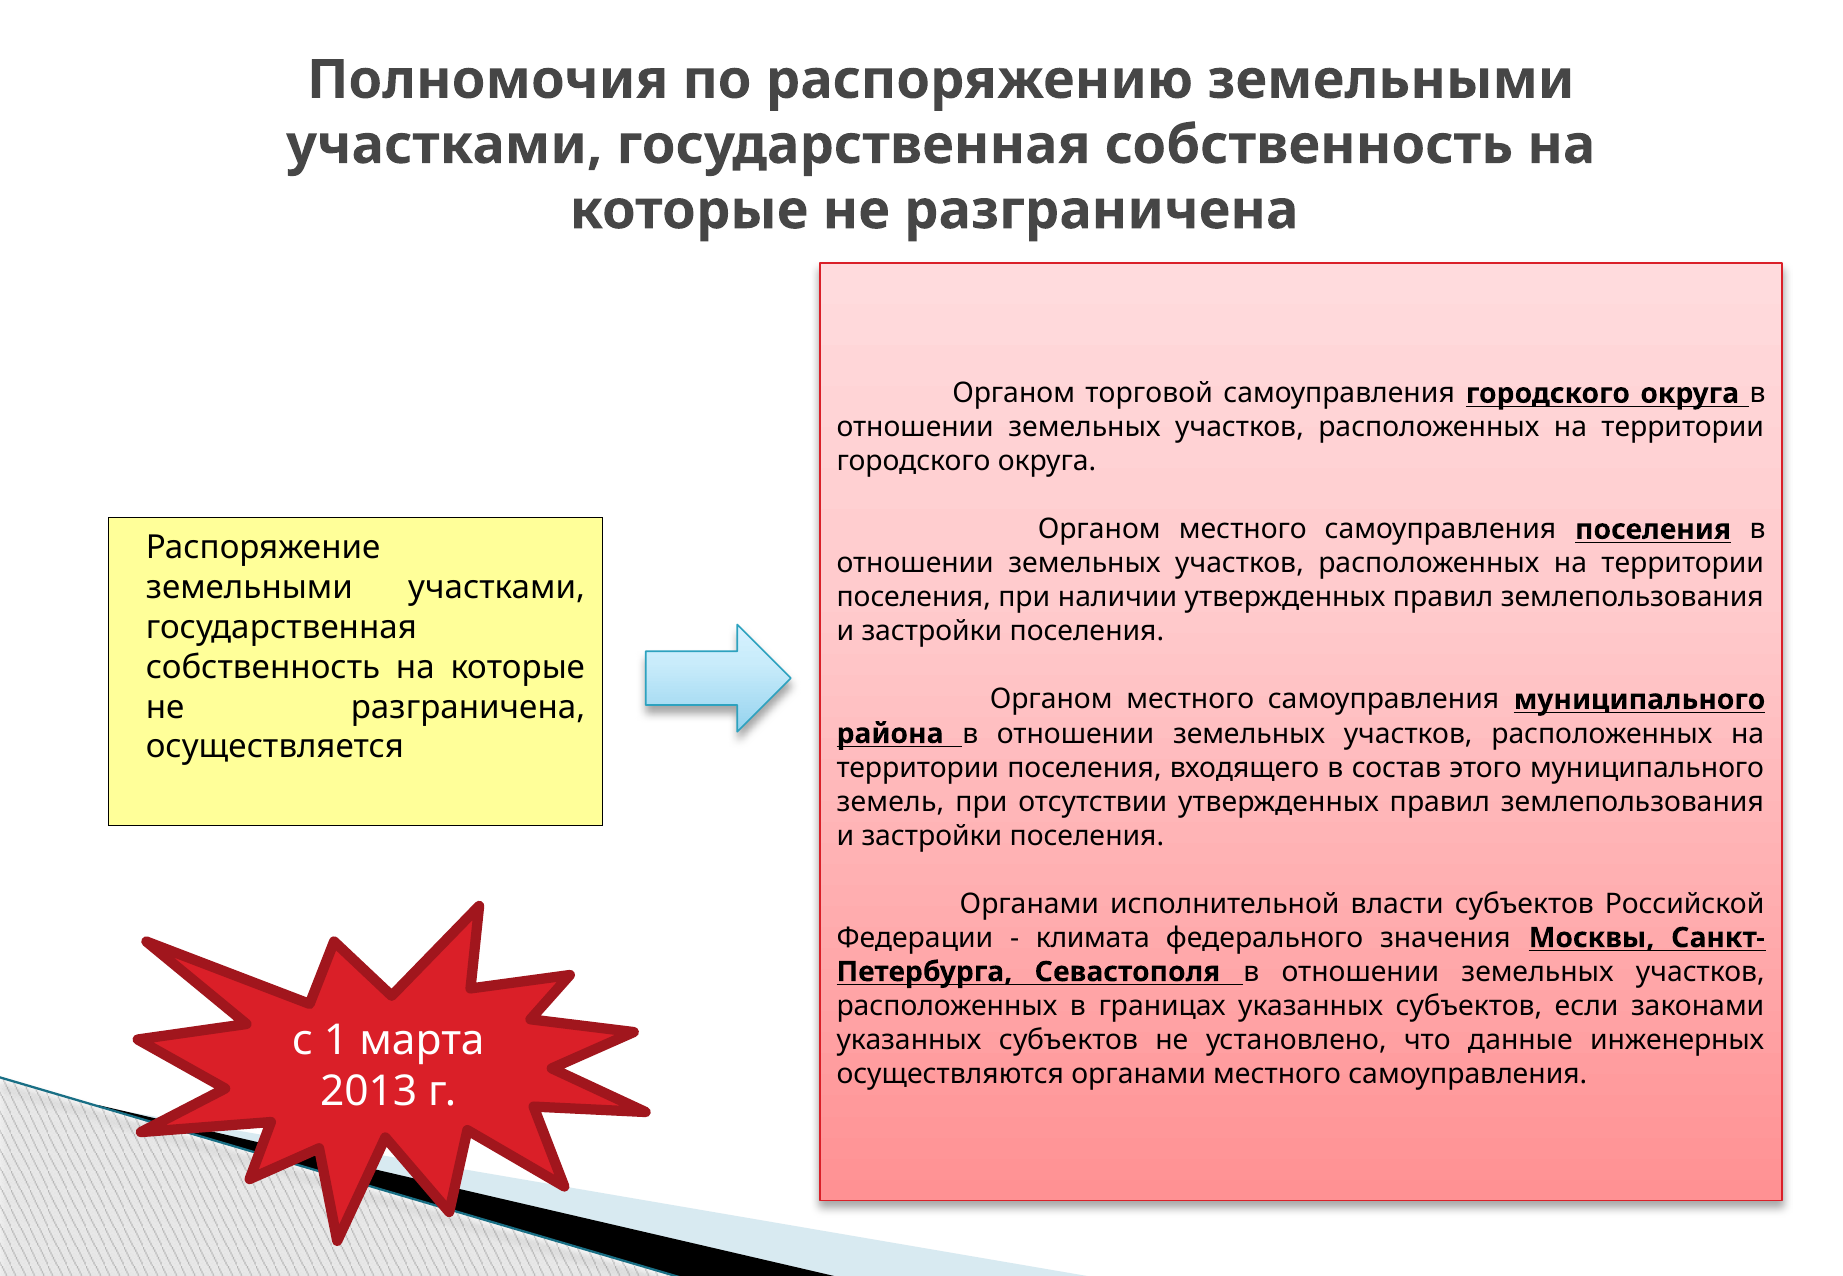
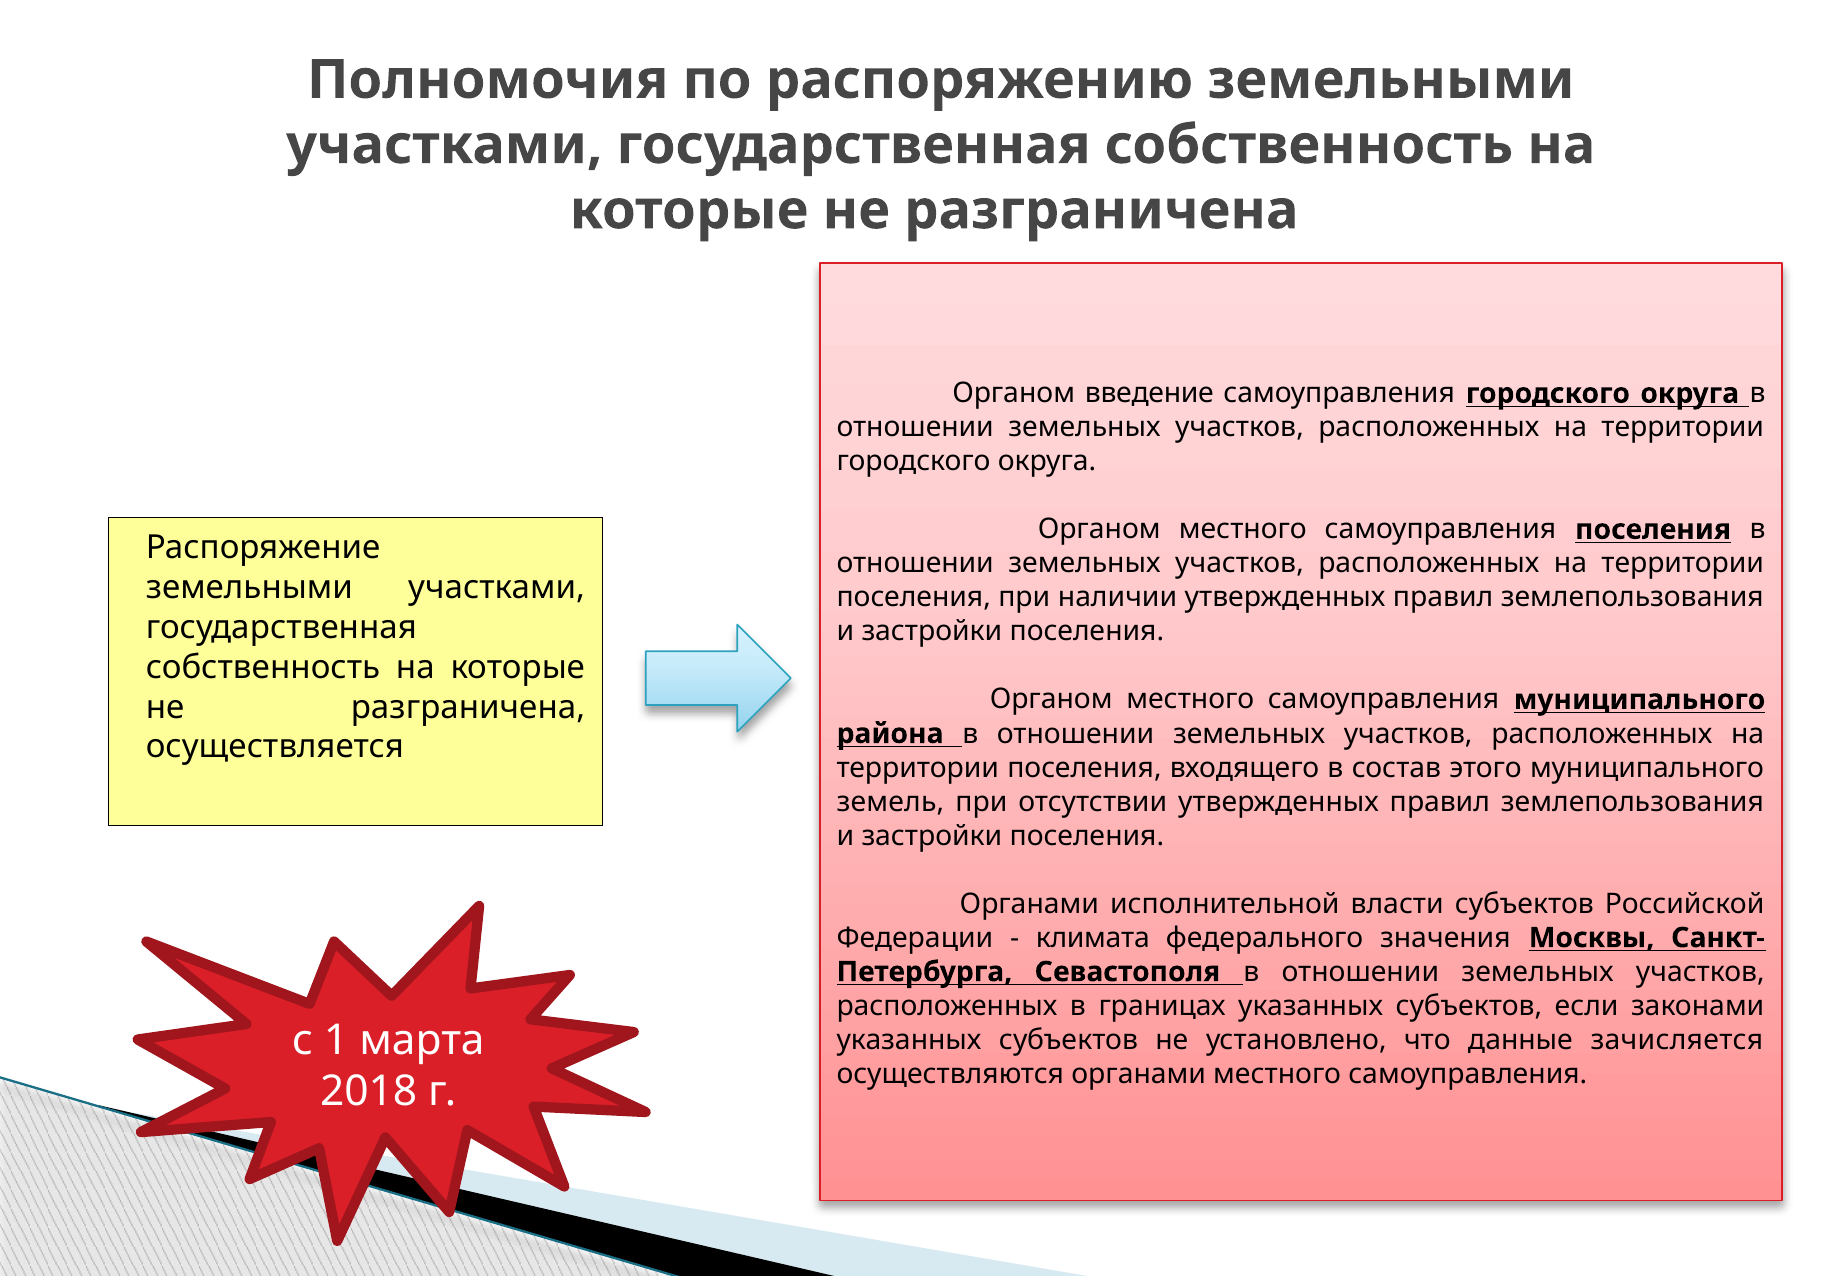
торговой: торговой -> введение
инженерных: инженерных -> зачисляется
2013: 2013 -> 2018
